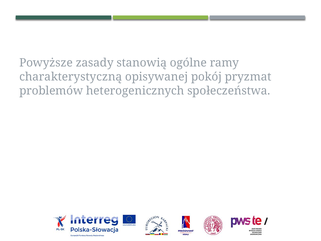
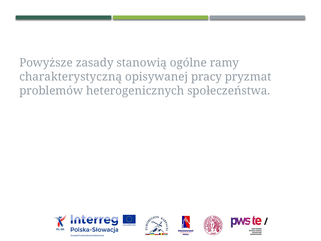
pokój: pokój -> pracy
